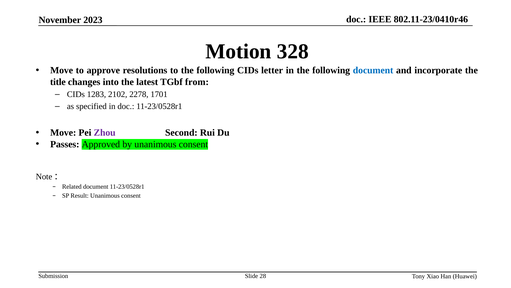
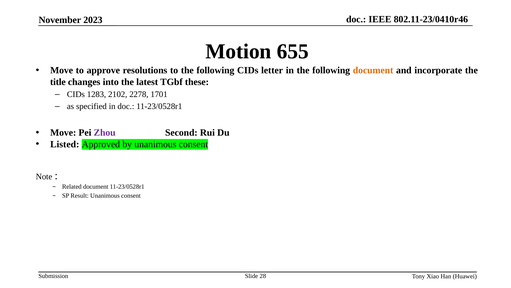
328: 328 -> 655
document at (373, 70) colour: blue -> orange
from: from -> these
Passes: Passes -> Listed
